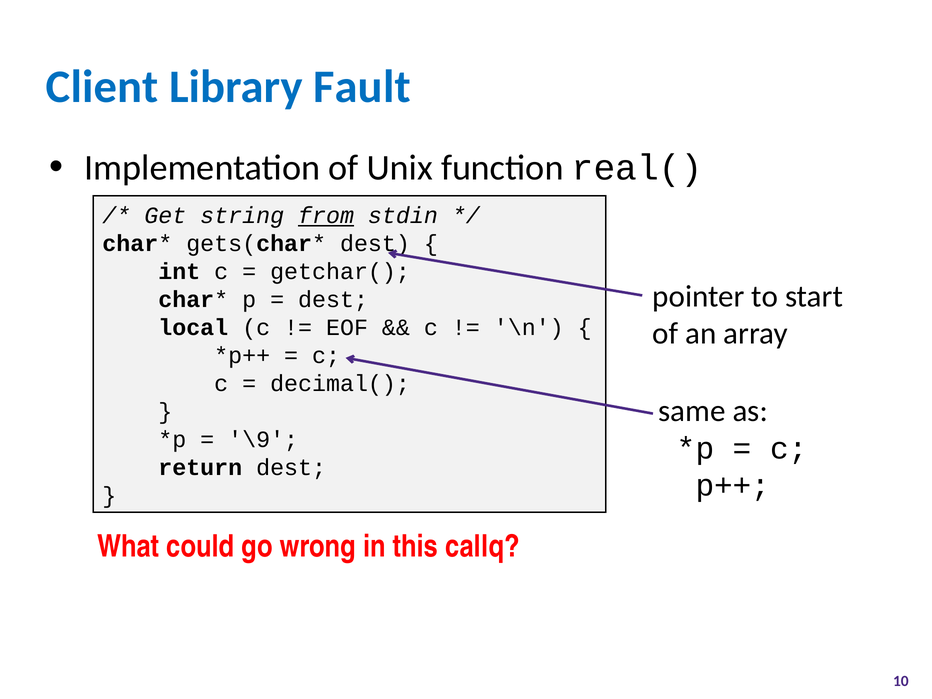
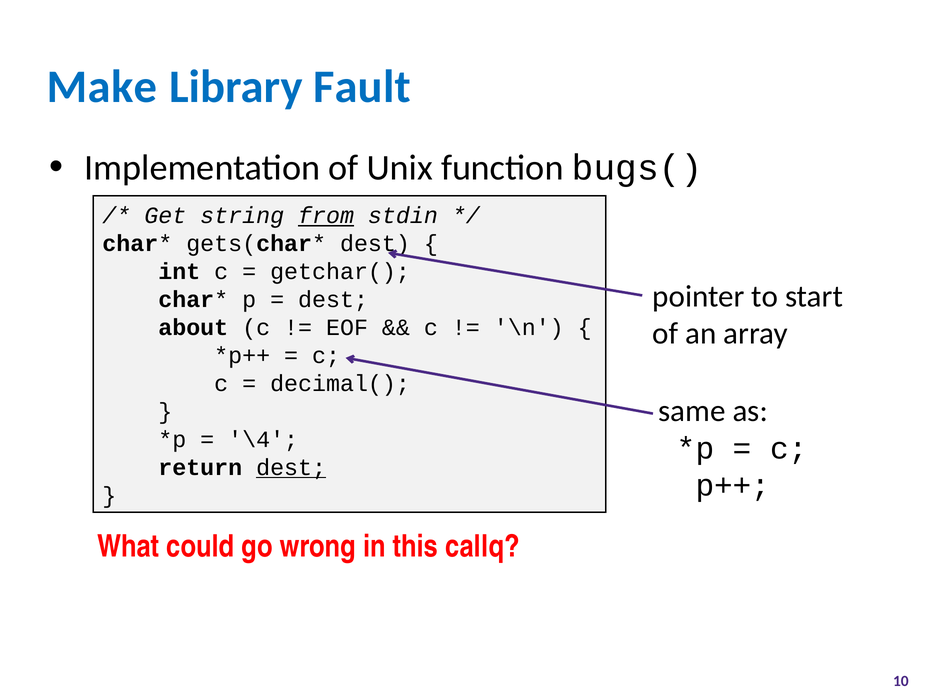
Client: Client -> Make
real(: real( -> bugs(
local: local -> about
\9: \9 -> \4
dest at (291, 467) underline: none -> present
